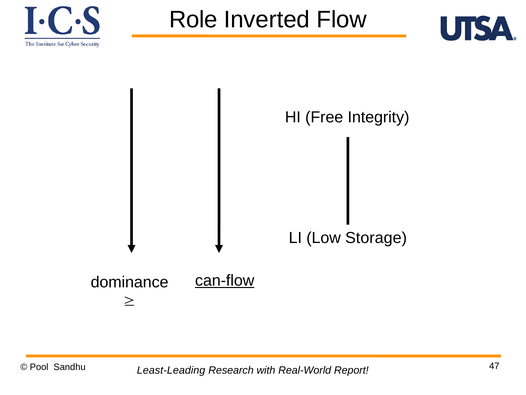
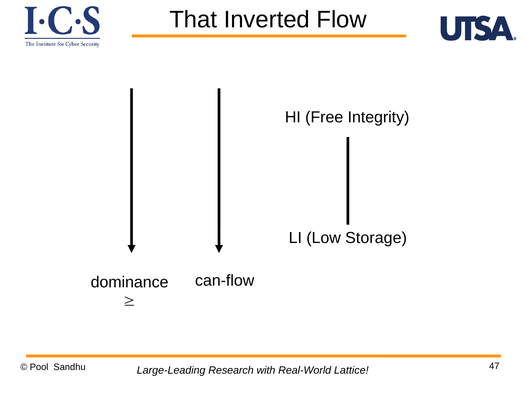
Role: Role -> That
can-flow underline: present -> none
Least-Leading: Least-Leading -> Large-Leading
Report: Report -> Lattice
